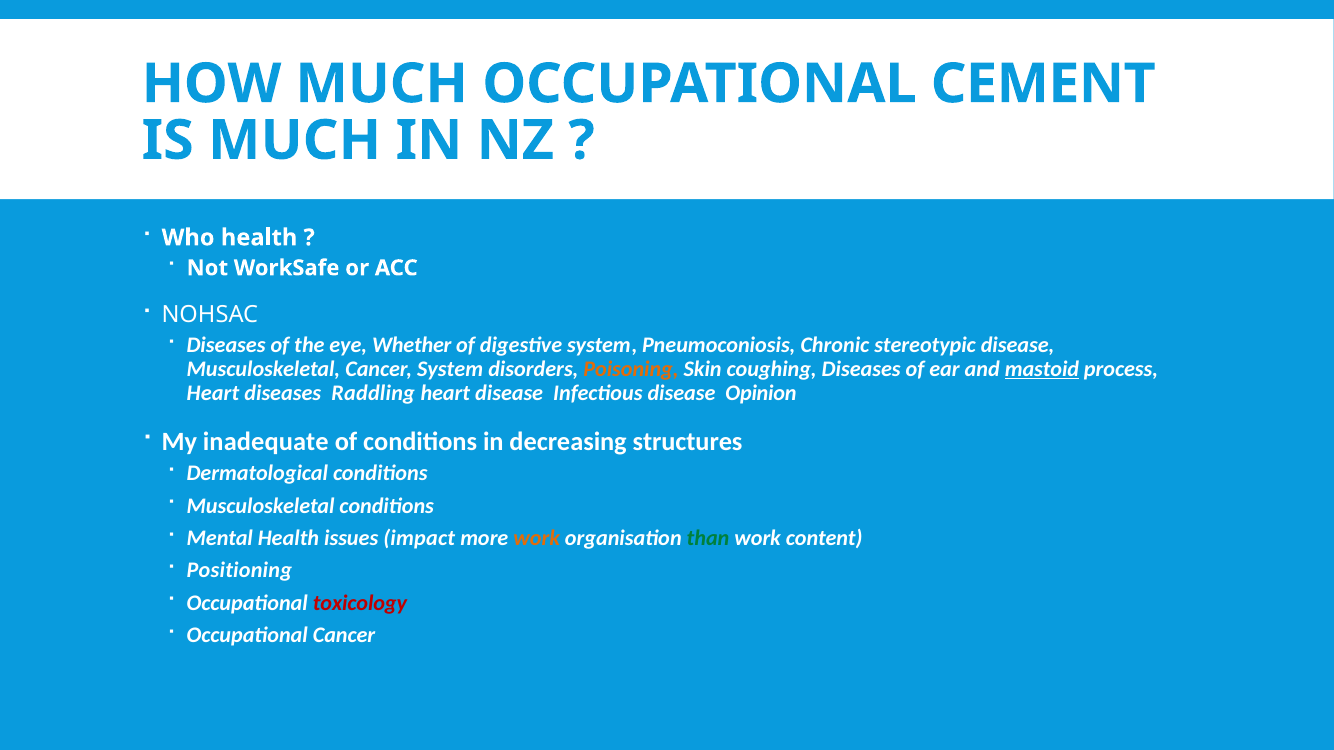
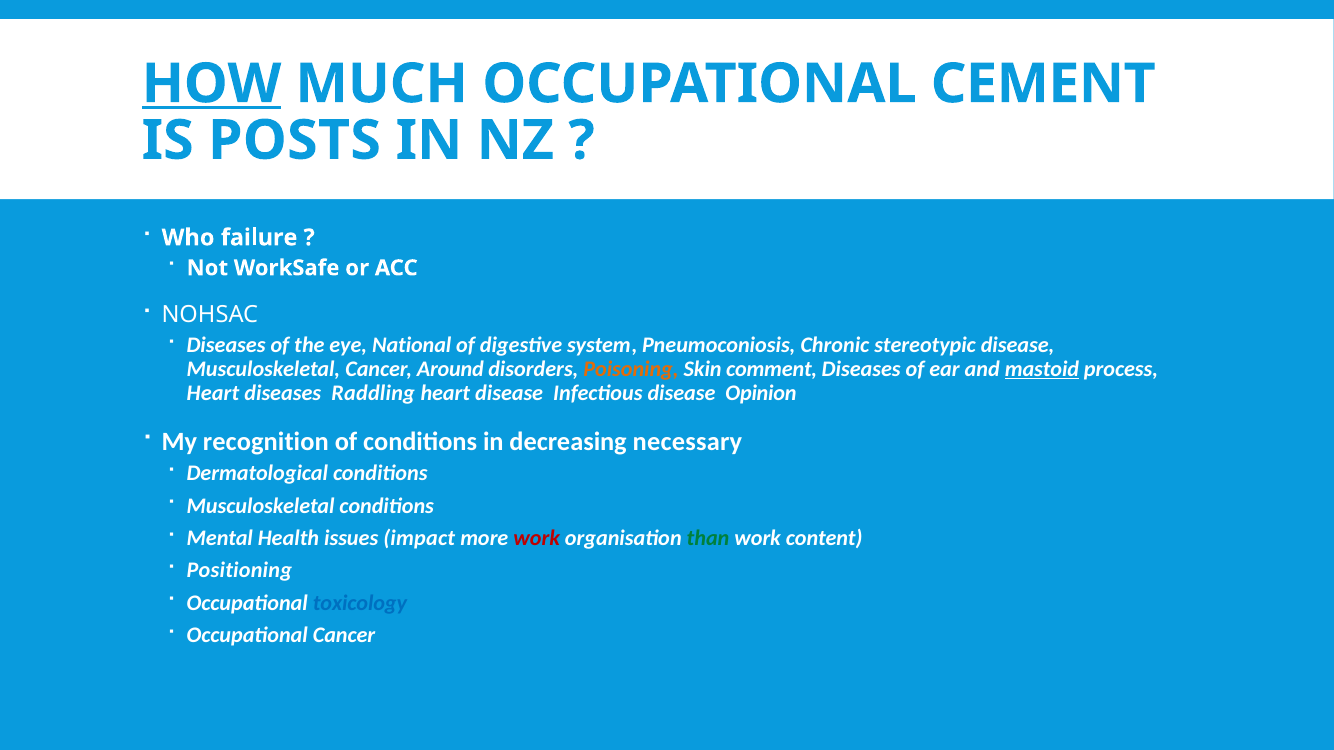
HOW underline: none -> present
IS MUCH: MUCH -> POSTS
Who health: health -> failure
Whether: Whether -> National
Cancer System: System -> Around
coughing: coughing -> comment
inadequate: inadequate -> recognition
structures: structures -> necessary
work at (537, 538) colour: orange -> red
toxicology colour: red -> blue
